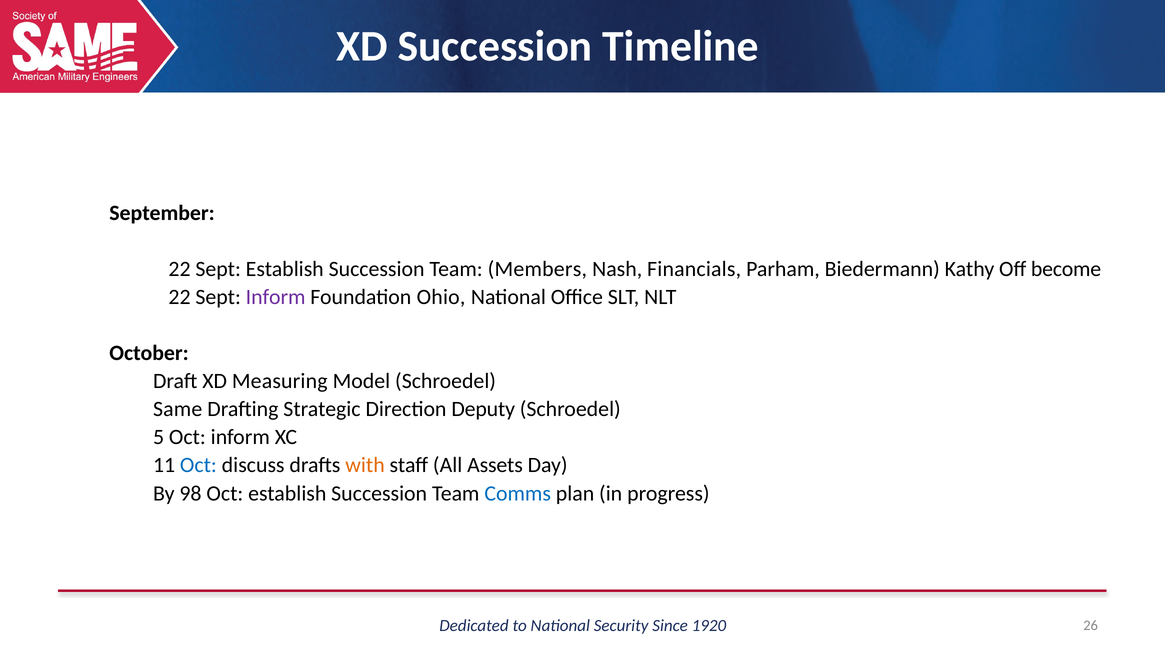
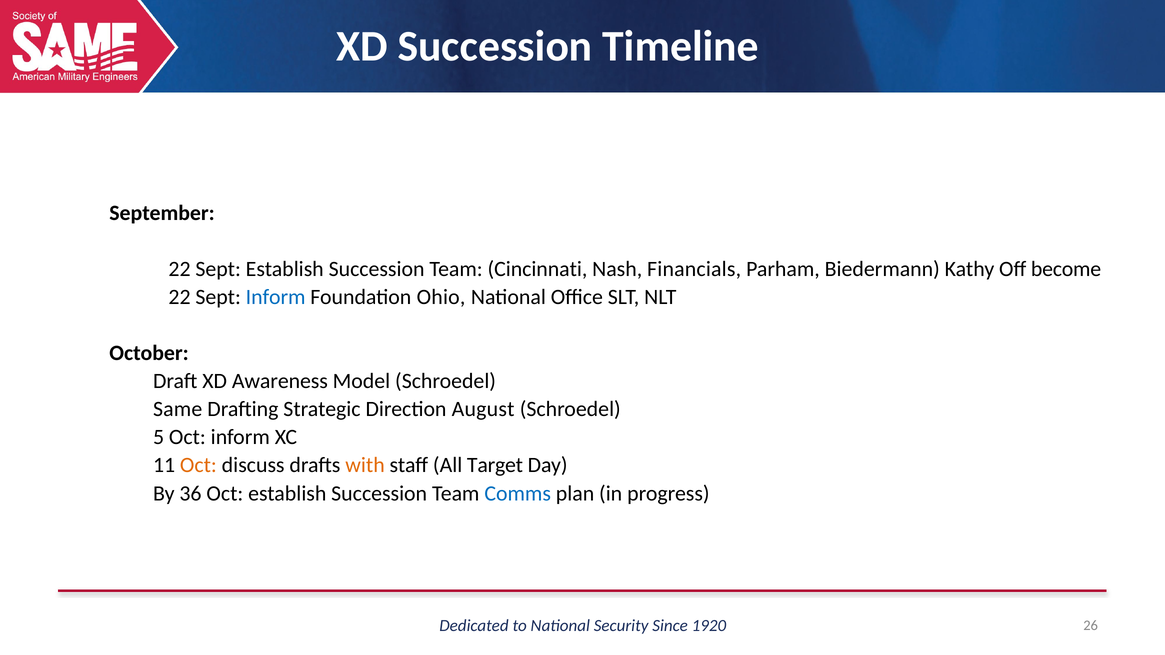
Members: Members -> Cincinnati
Inform at (276, 297) colour: purple -> blue
Measuring: Measuring -> Awareness
Deputy: Deputy -> August
Oct at (198, 466) colour: blue -> orange
Assets: Assets -> Target
98: 98 -> 36
